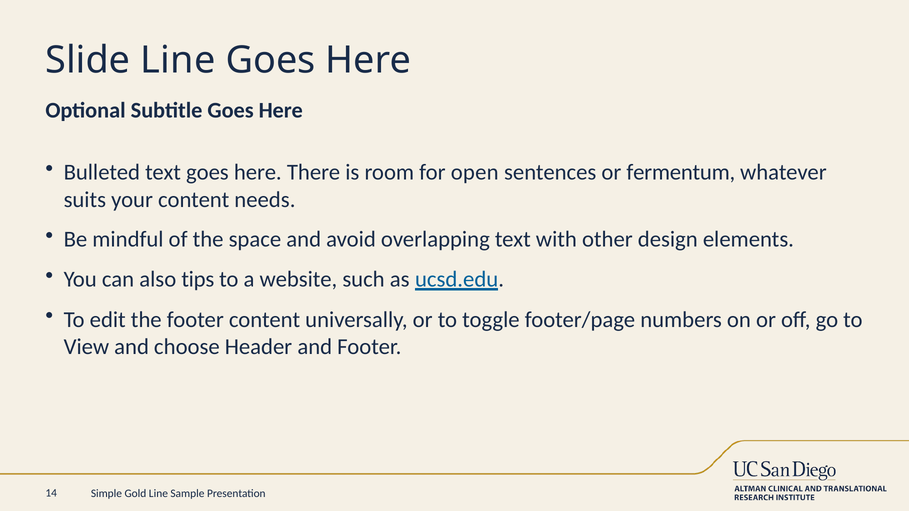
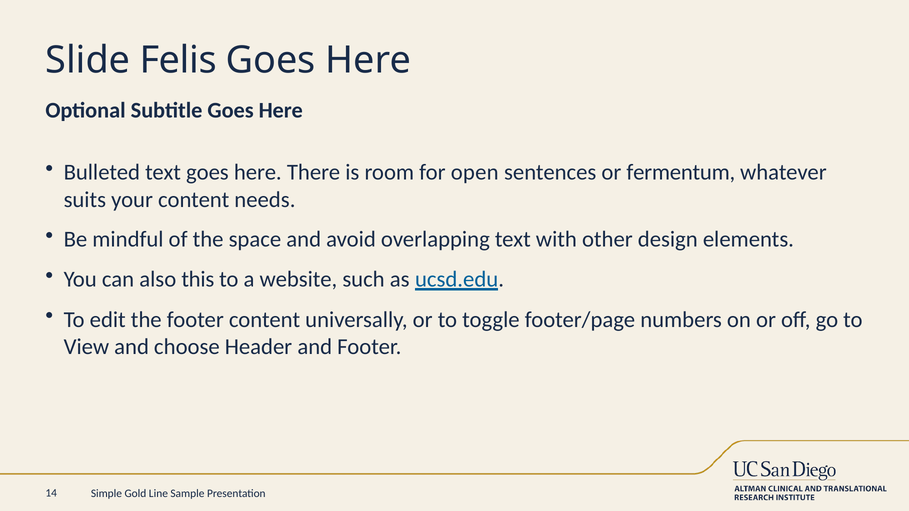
Slide Line: Line -> Felis
tips: tips -> this
